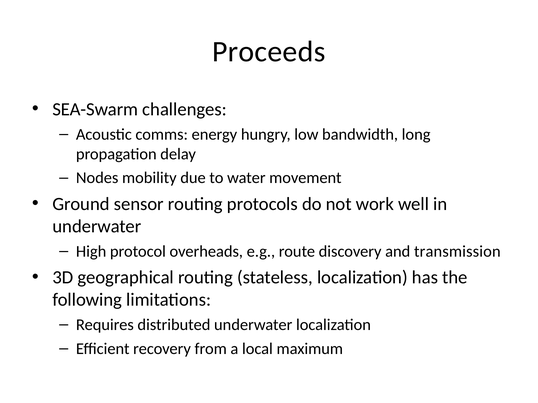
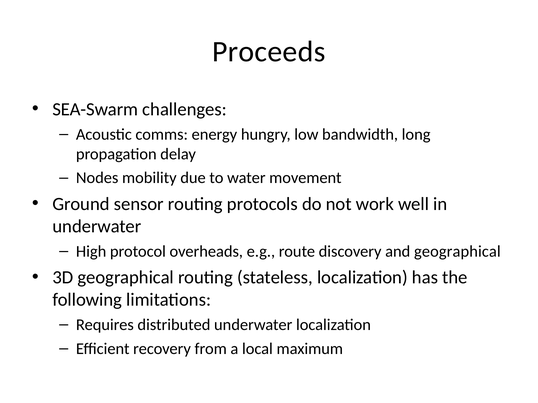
and transmission: transmission -> geographical
